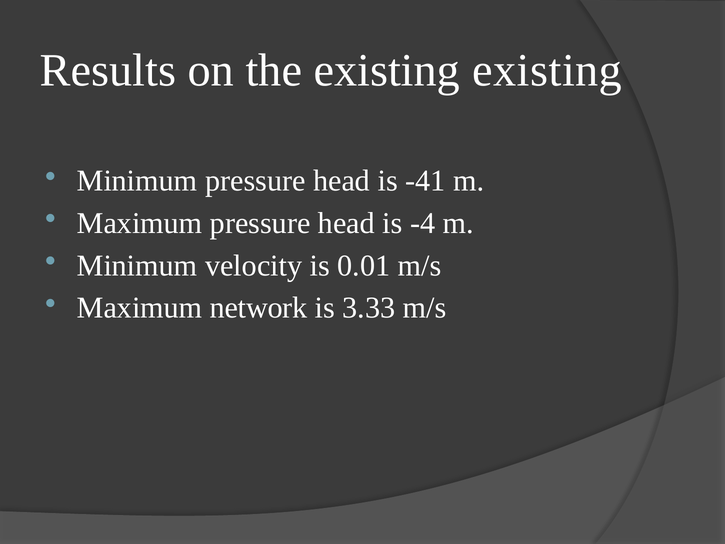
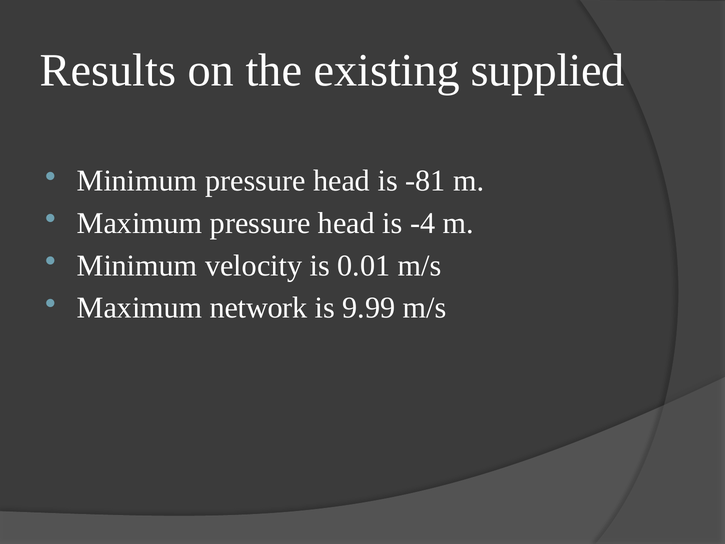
existing existing: existing -> supplied
-41: -41 -> -81
3.33: 3.33 -> 9.99
